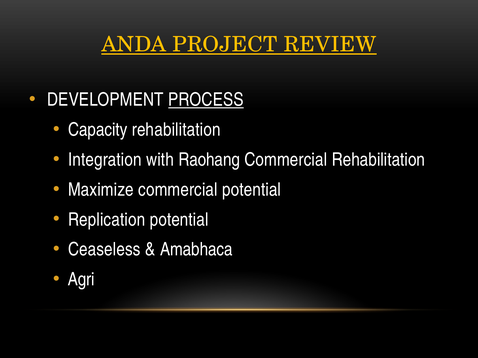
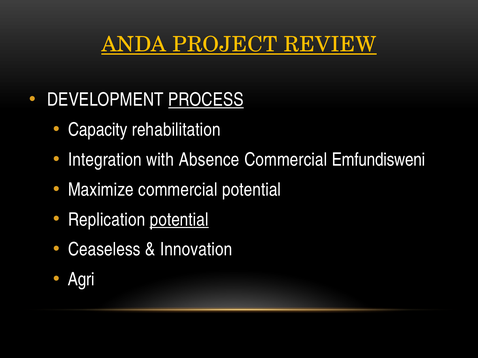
Raohang: Raohang -> Absence
Commercial Rehabilitation: Rehabilitation -> Emfundisweni
potential at (179, 220) underline: none -> present
Amabhaca: Amabhaca -> Innovation
